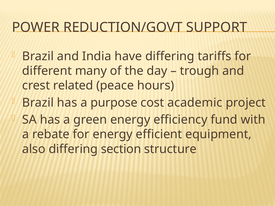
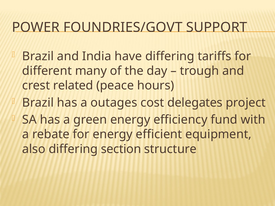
REDUCTION/GOVT: REDUCTION/GOVT -> FOUNDRIES/GOVT
purpose: purpose -> outages
academic: academic -> delegates
